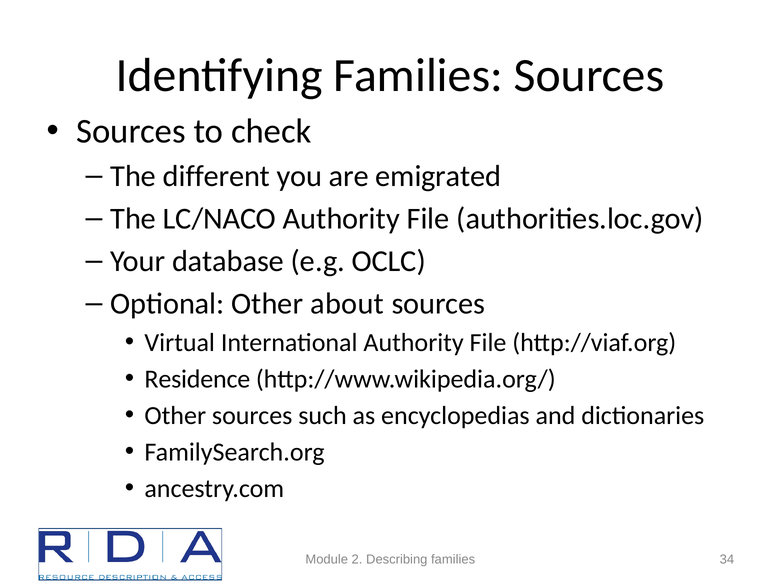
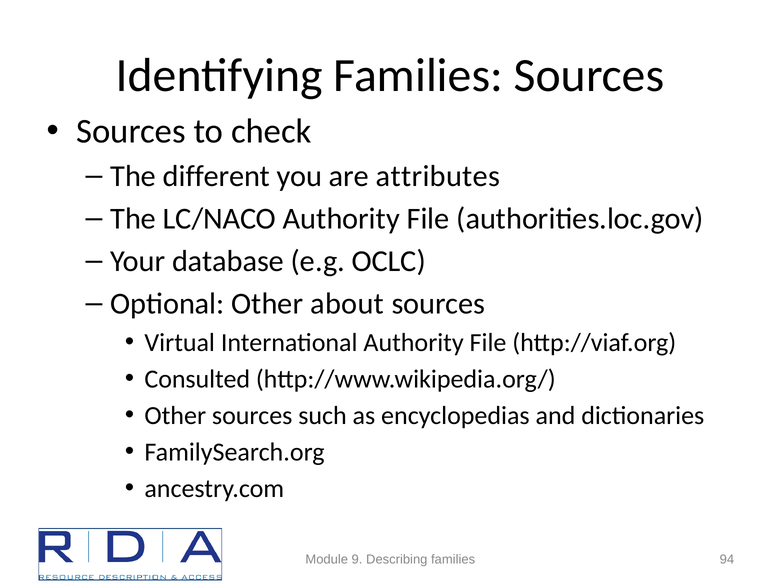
emigrated: emigrated -> attributes
Residence: Residence -> Consulted
2: 2 -> 9
34: 34 -> 94
